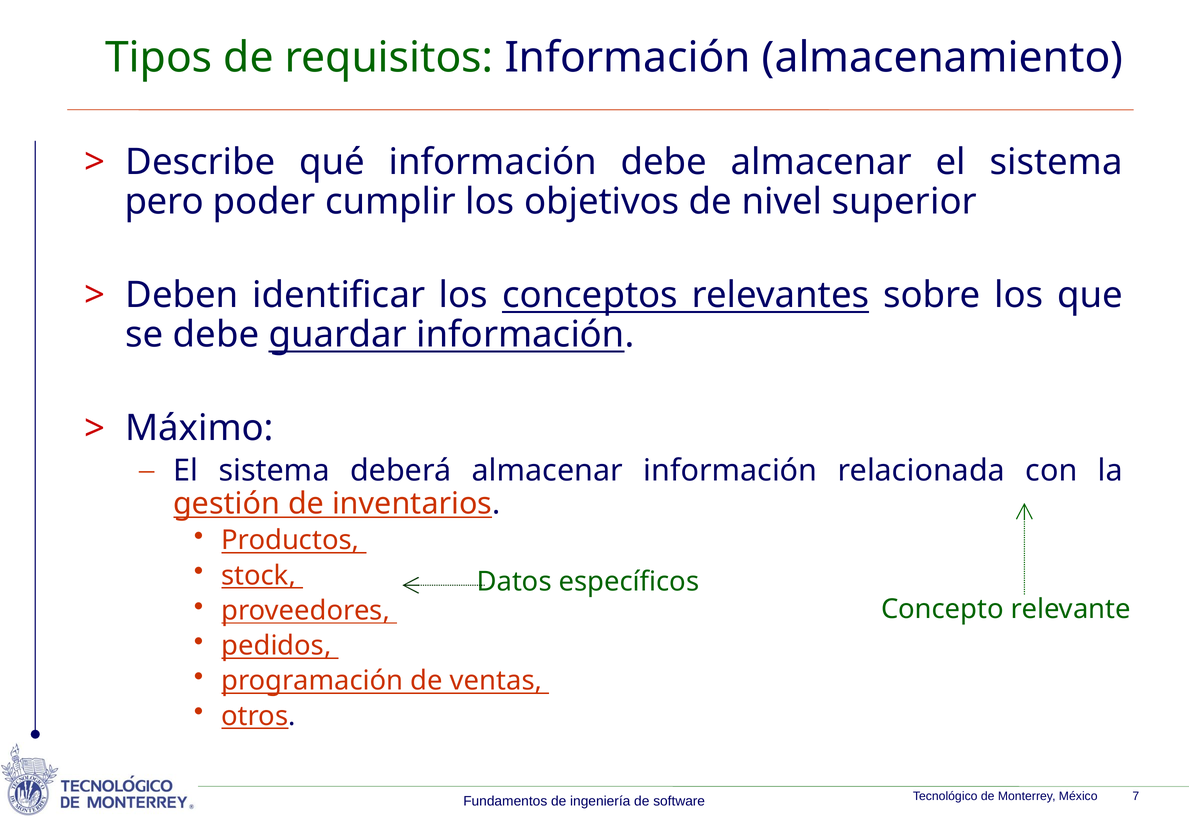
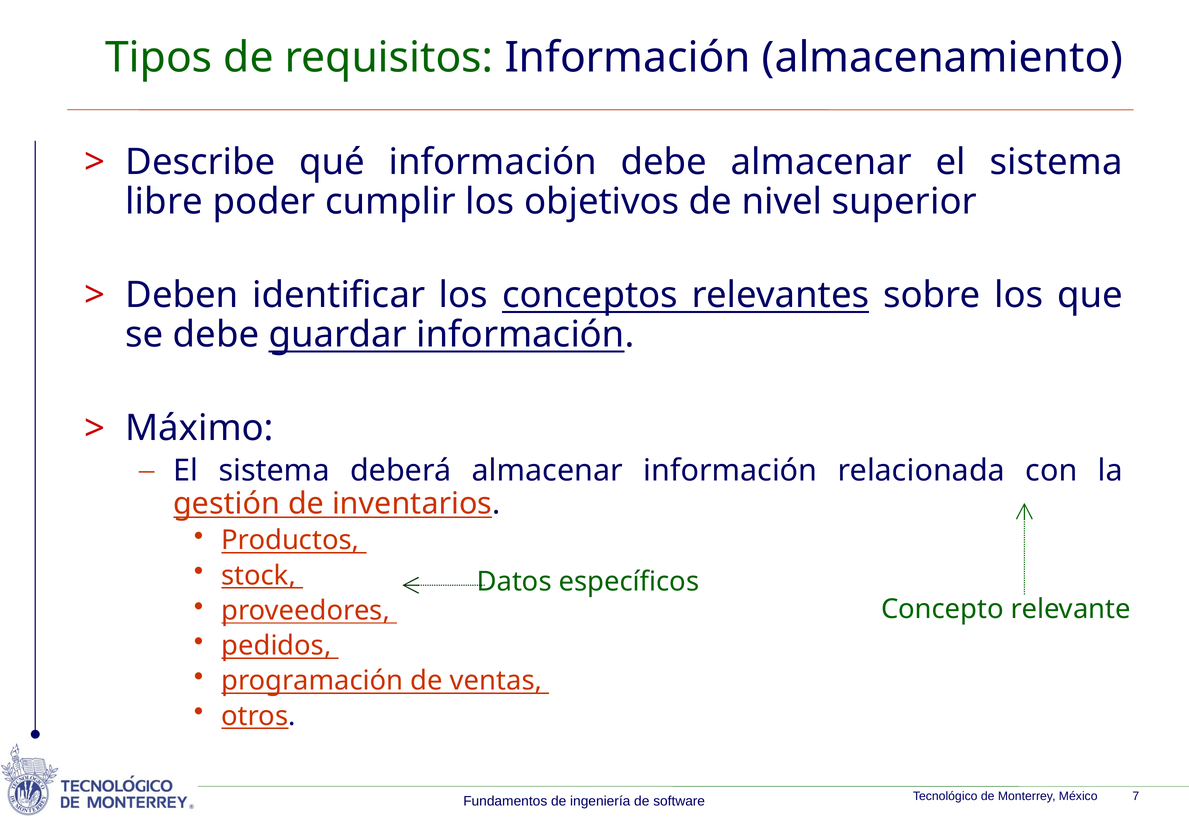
pero: pero -> libre
